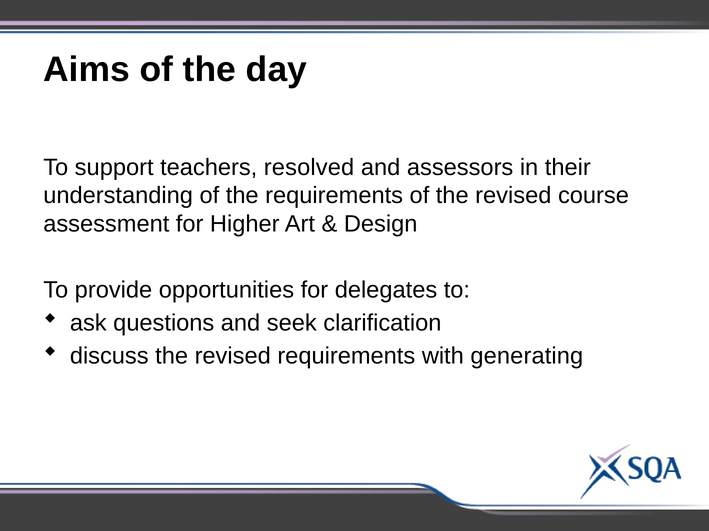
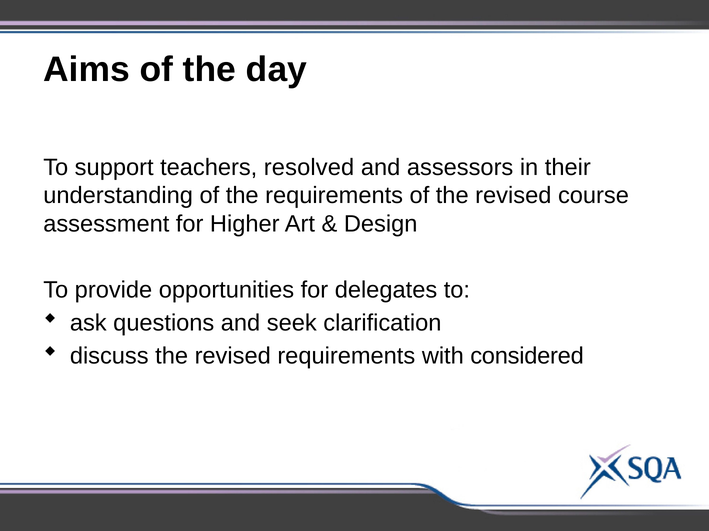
generating: generating -> considered
